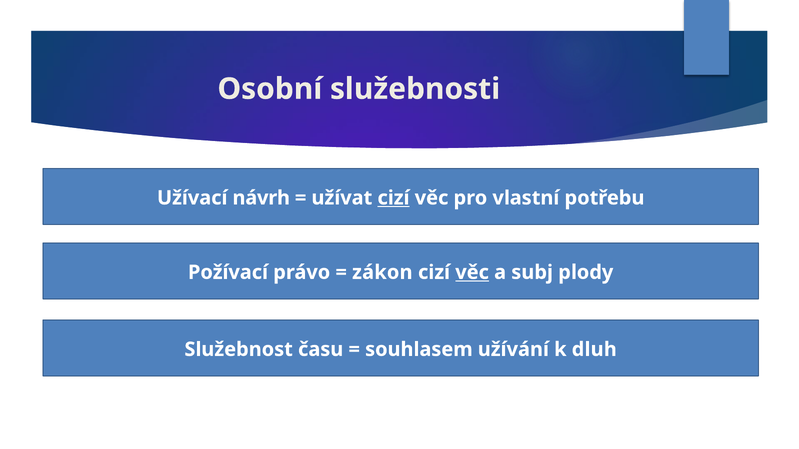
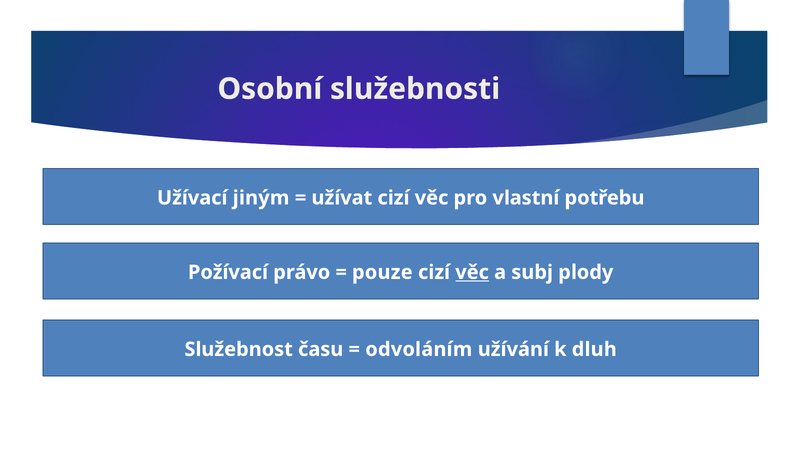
návrh: návrh -> jiným
cizí at (394, 198) underline: present -> none
zákon: zákon -> pouze
souhlasem: souhlasem -> odvoláním
